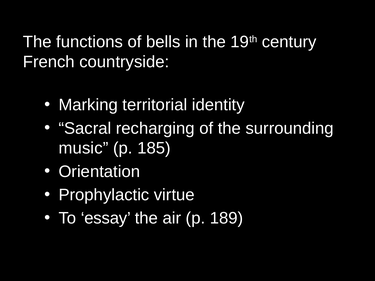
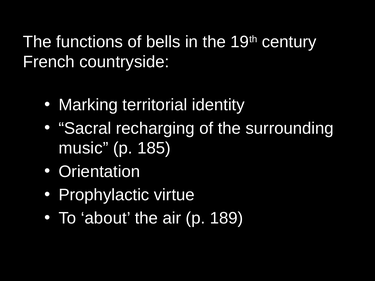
essay: essay -> about
